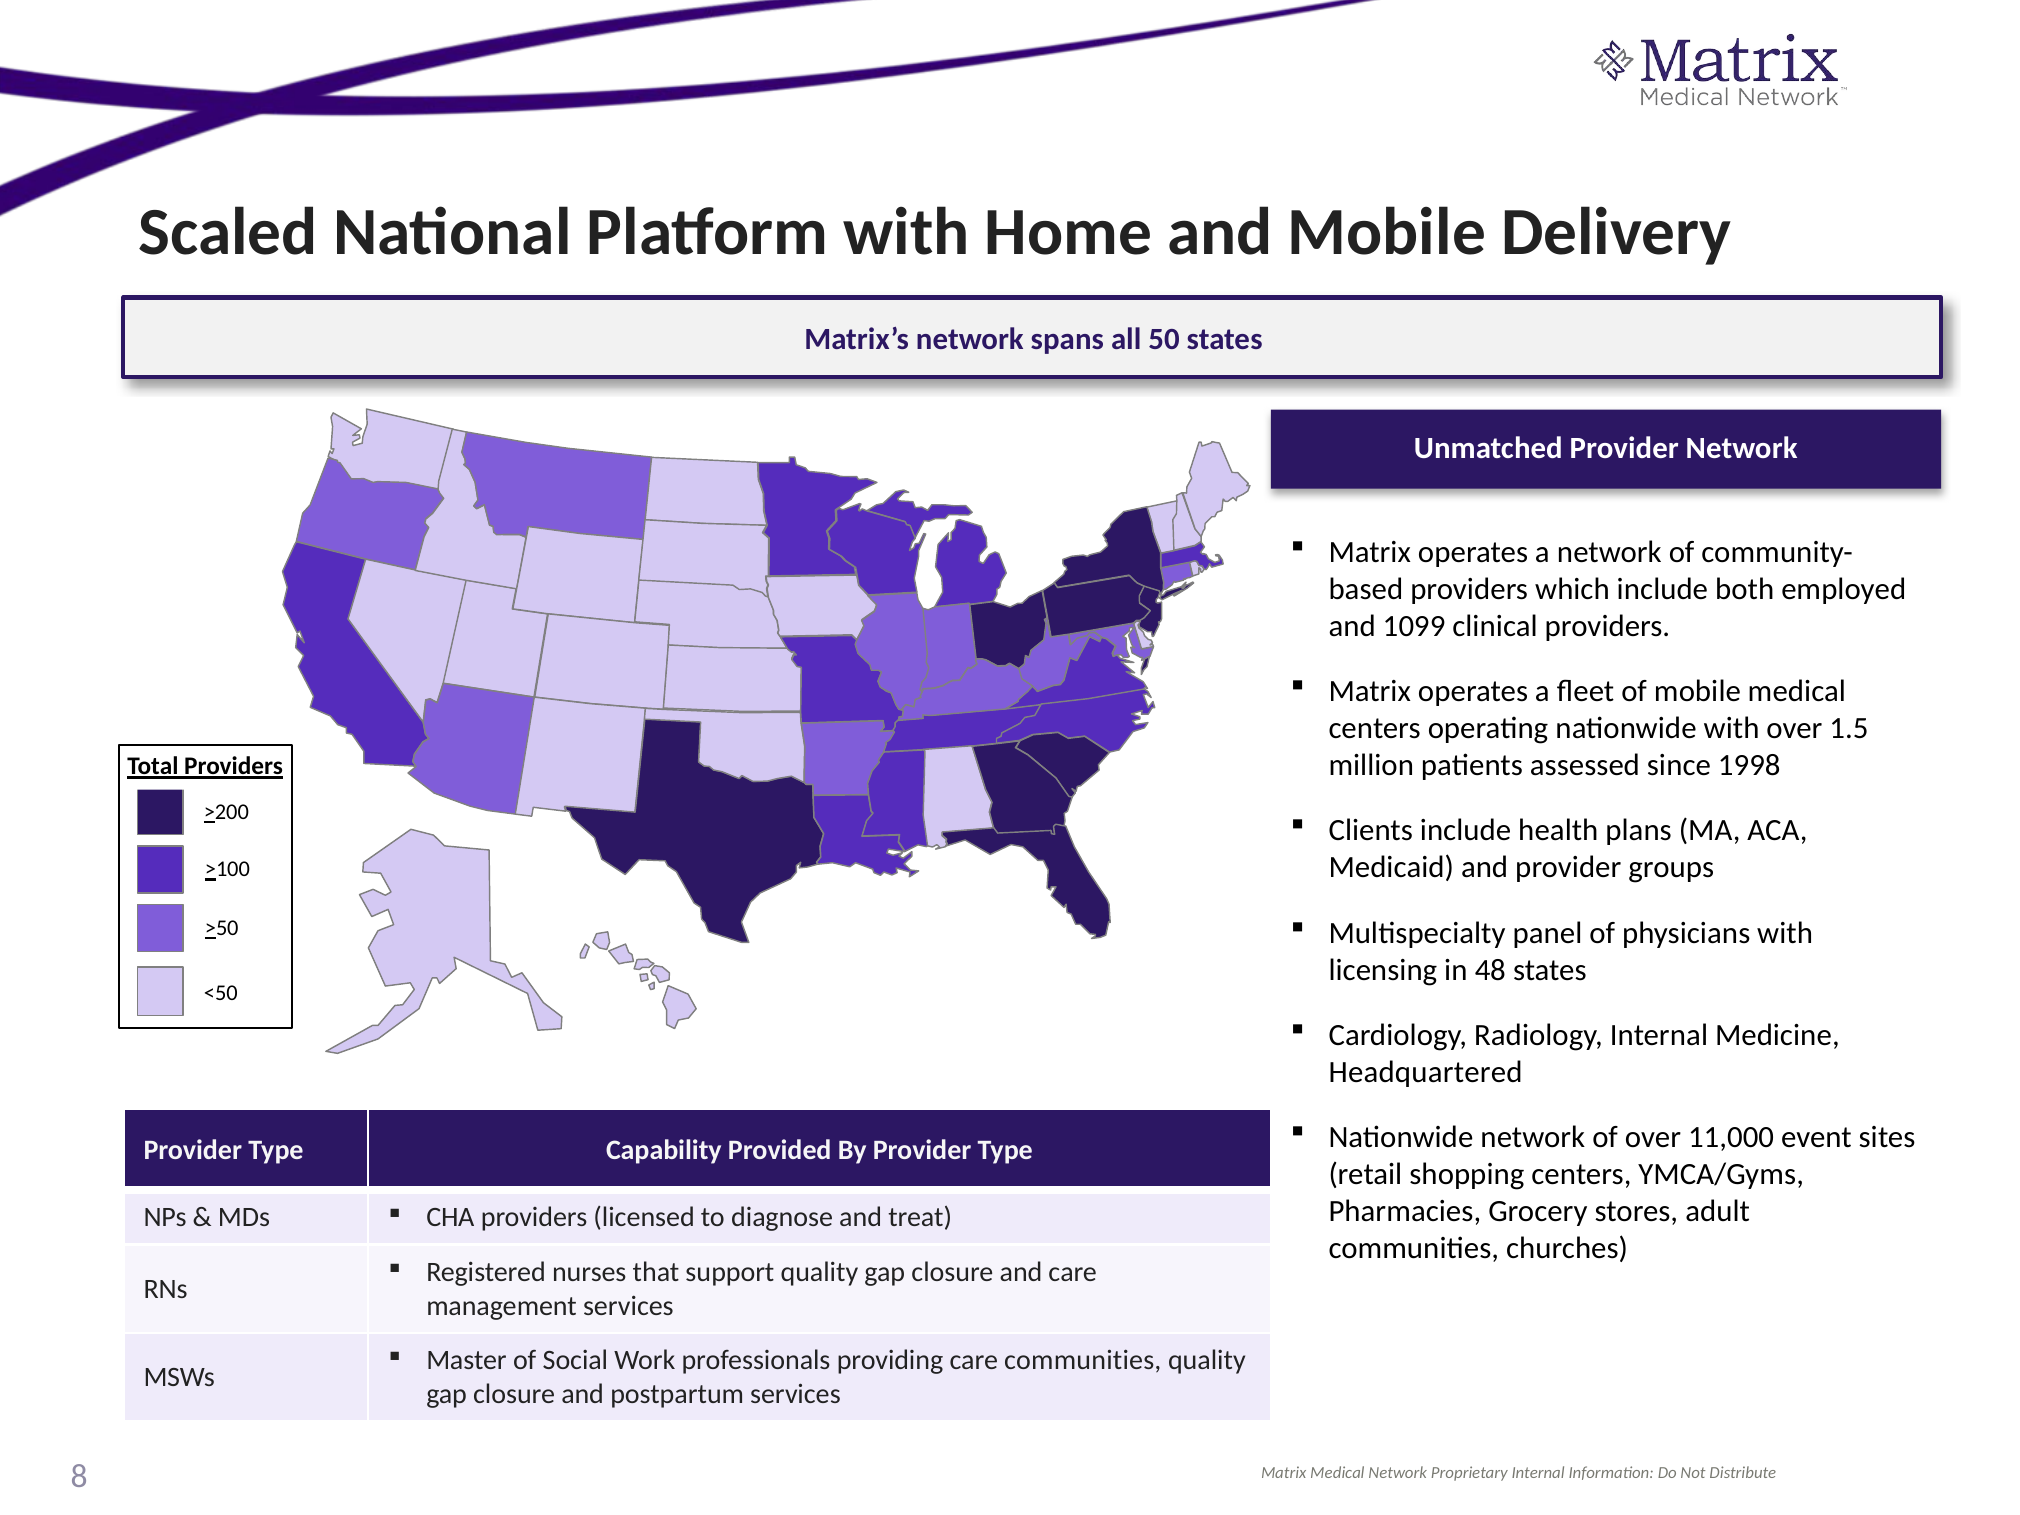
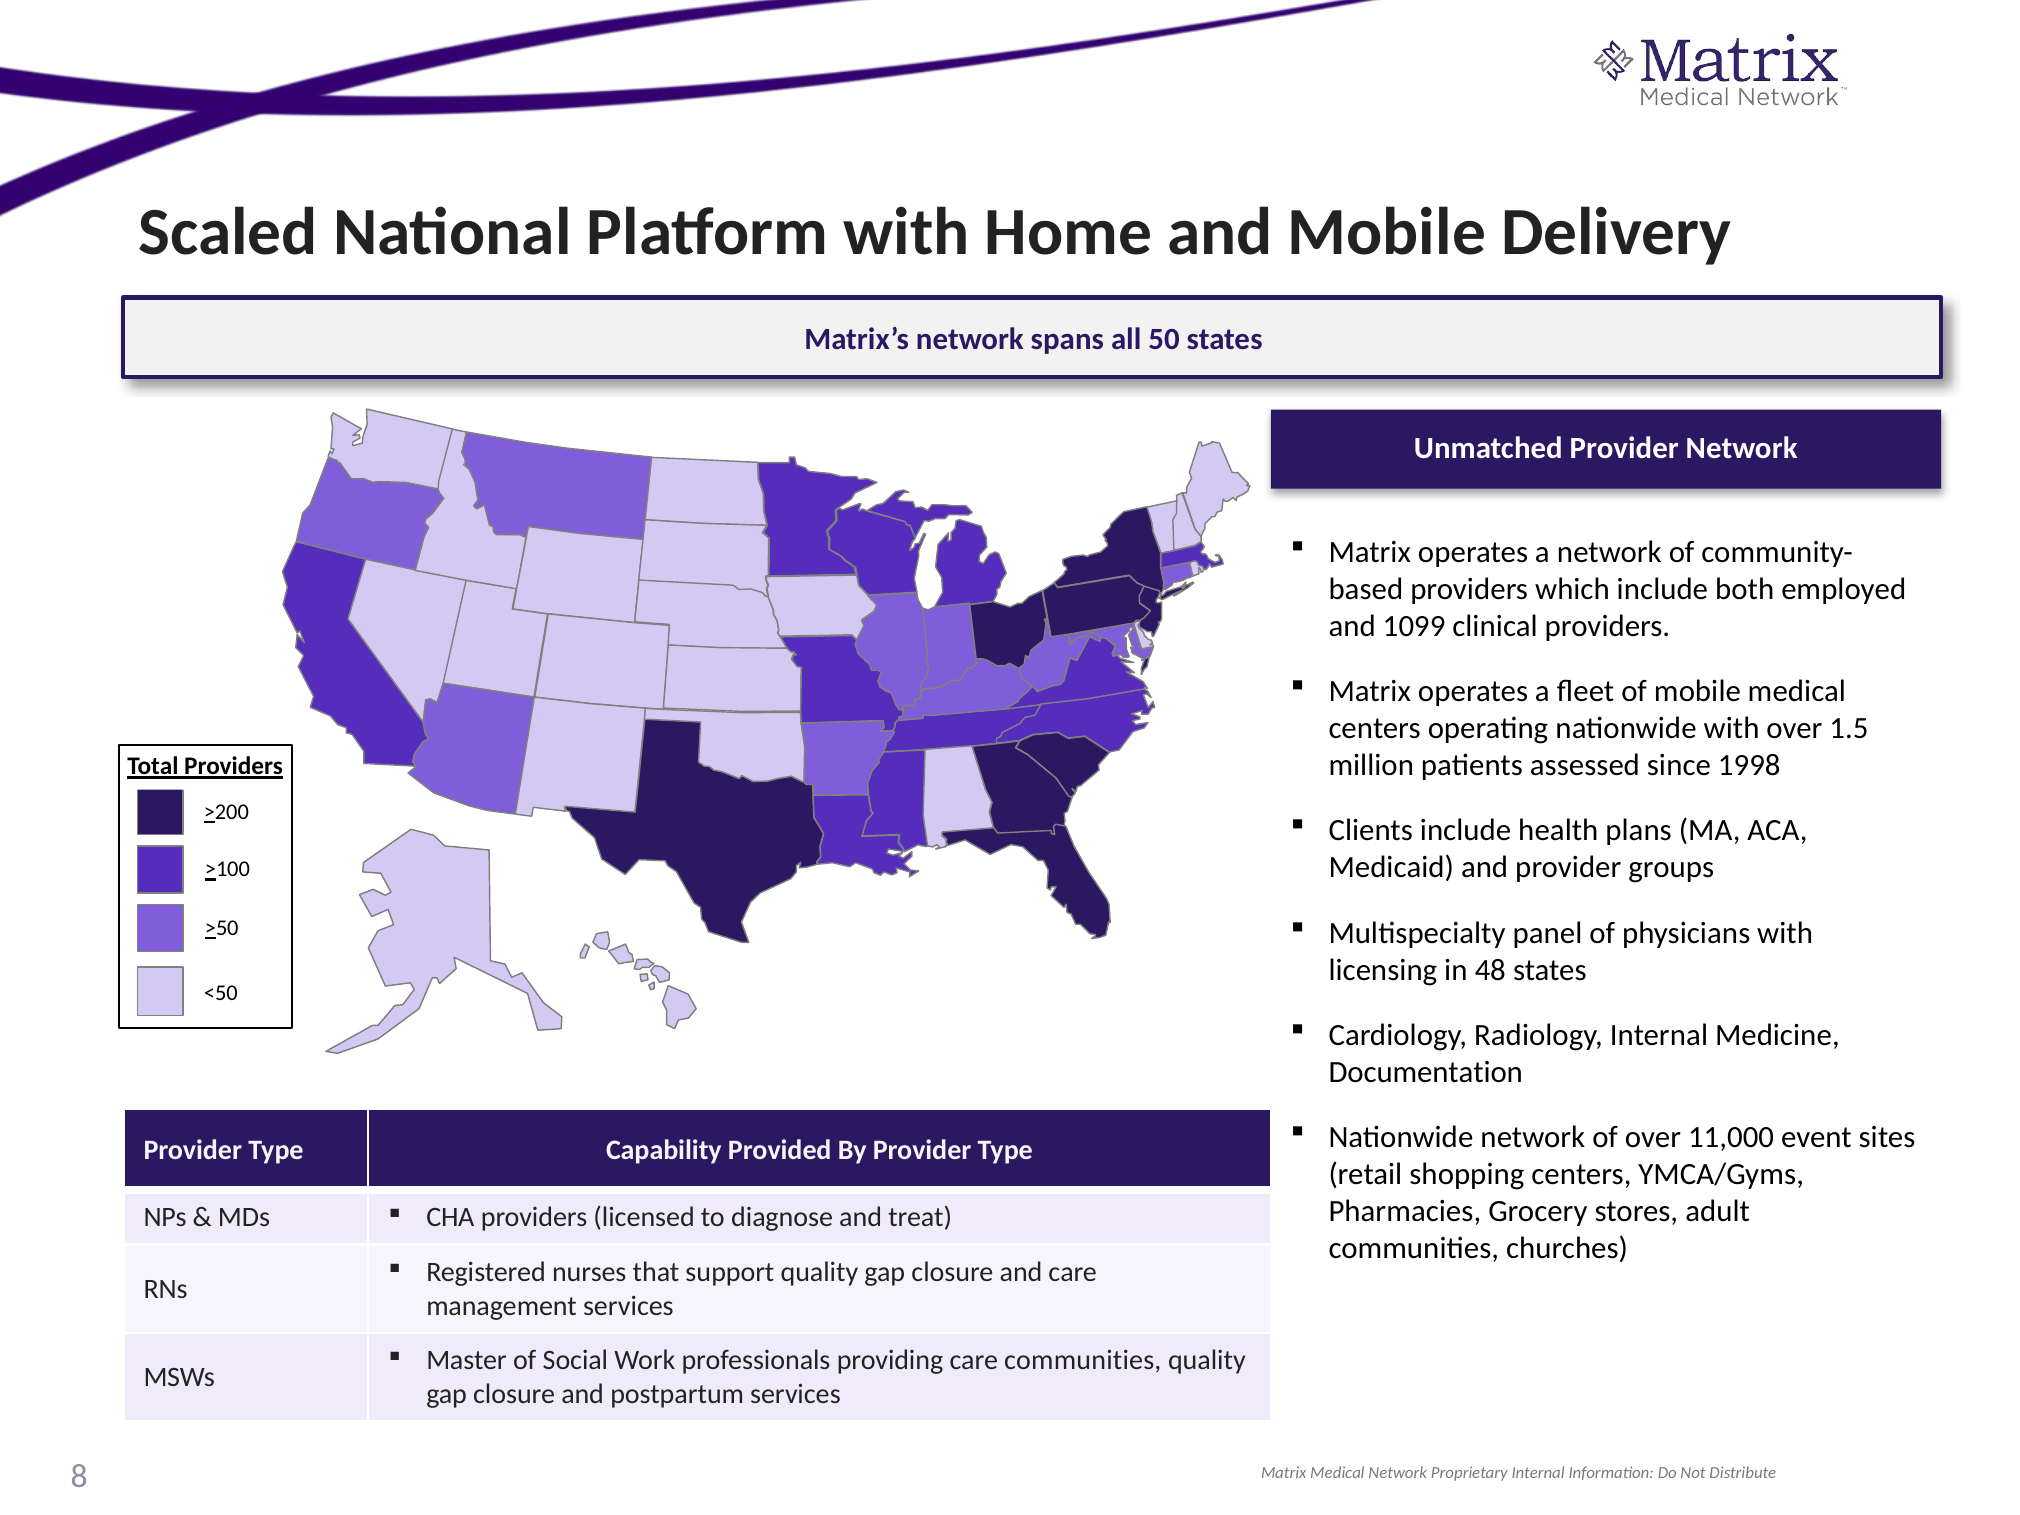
Headquartered: Headquartered -> Documentation
